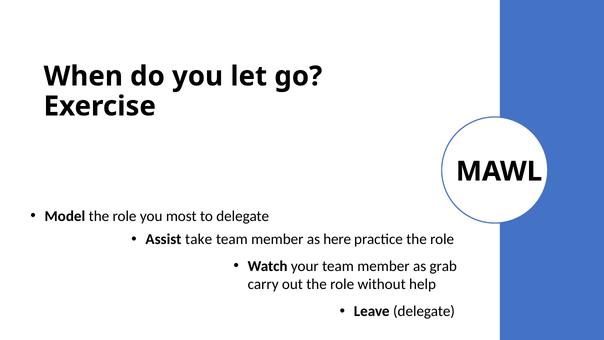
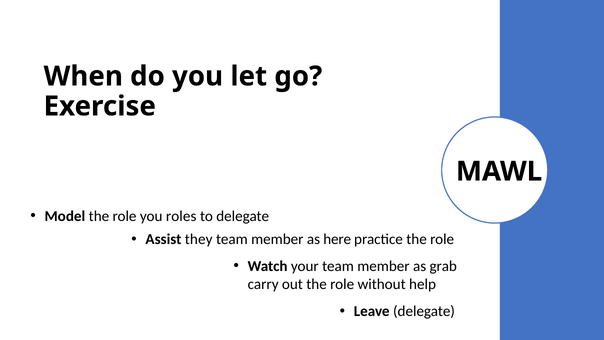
most: most -> roles
take: take -> they
